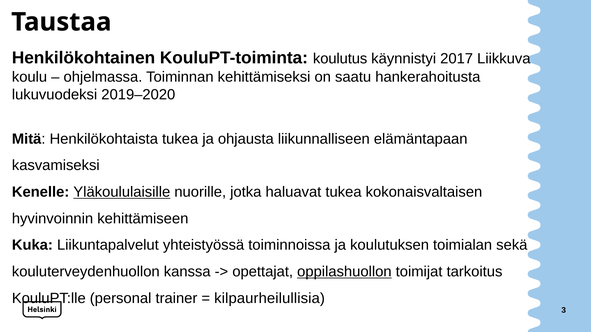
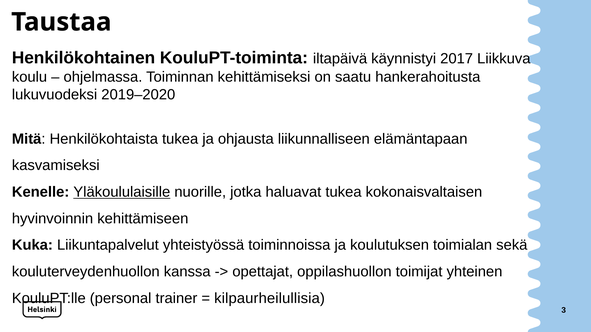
koulutus: koulutus -> iltapäivä
oppilashuollon underline: present -> none
tarkoitus: tarkoitus -> yhteinen
